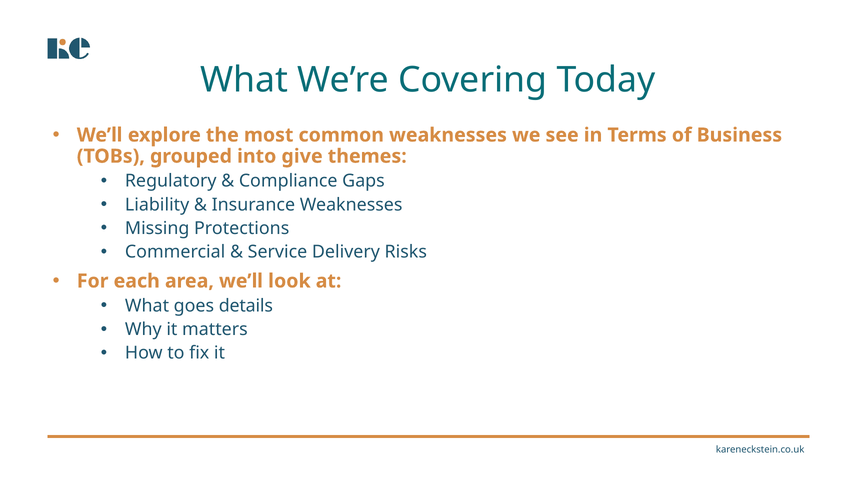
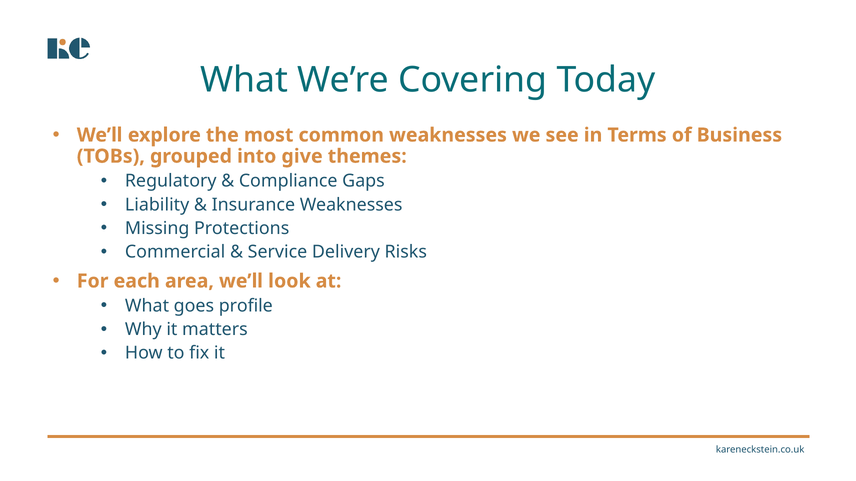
details: details -> profile
